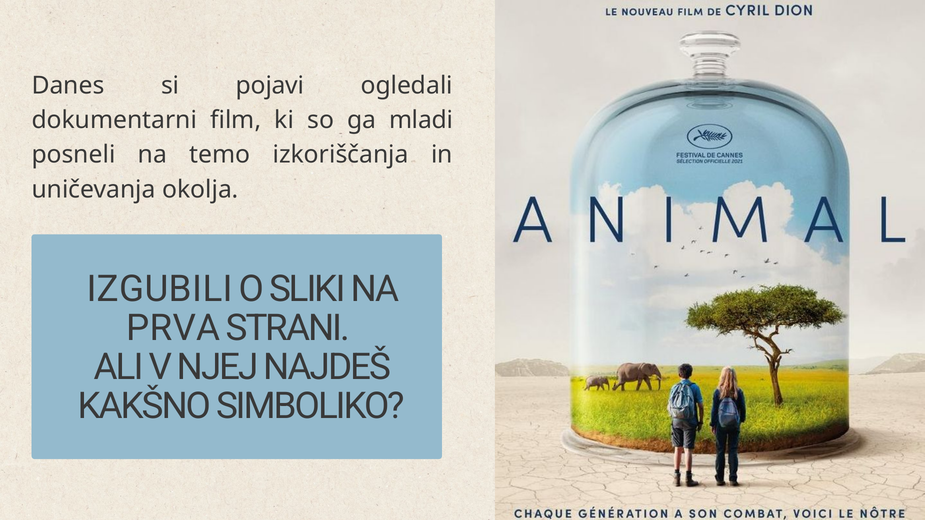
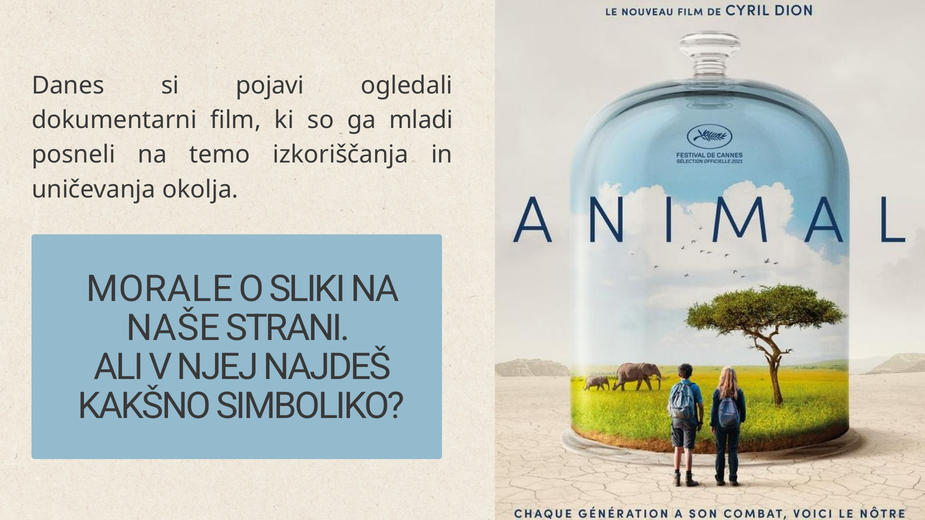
IZGUBILI: IZGUBILI -> MORALE
PRVA: PRVA -> NAŠE
